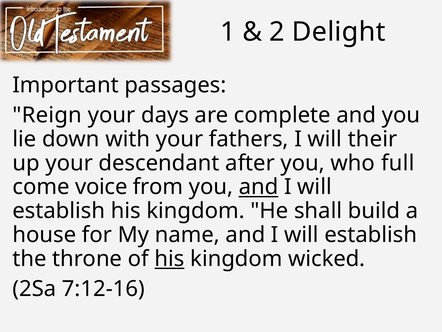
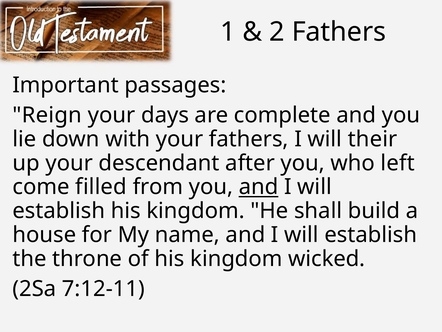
2 Delight: Delight -> Fathers
full: full -> left
voice: voice -> filled
his at (170, 258) underline: present -> none
7:12-16: 7:12-16 -> 7:12-11
